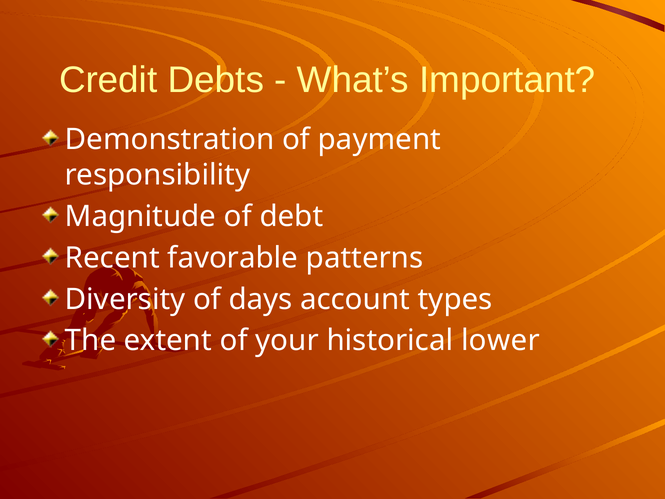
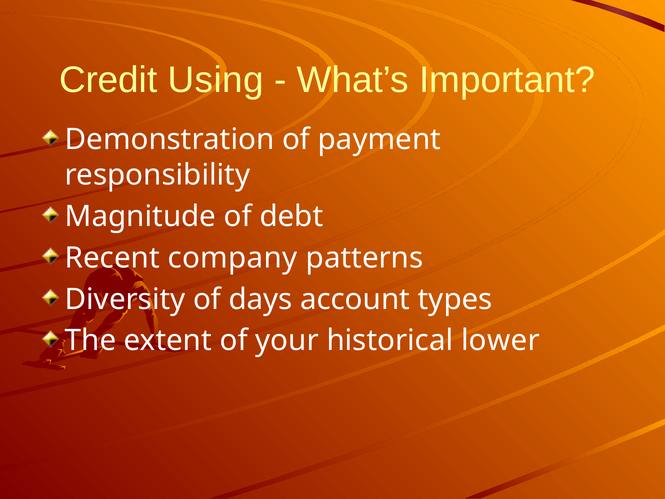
Debts: Debts -> Using
favorable: favorable -> company
